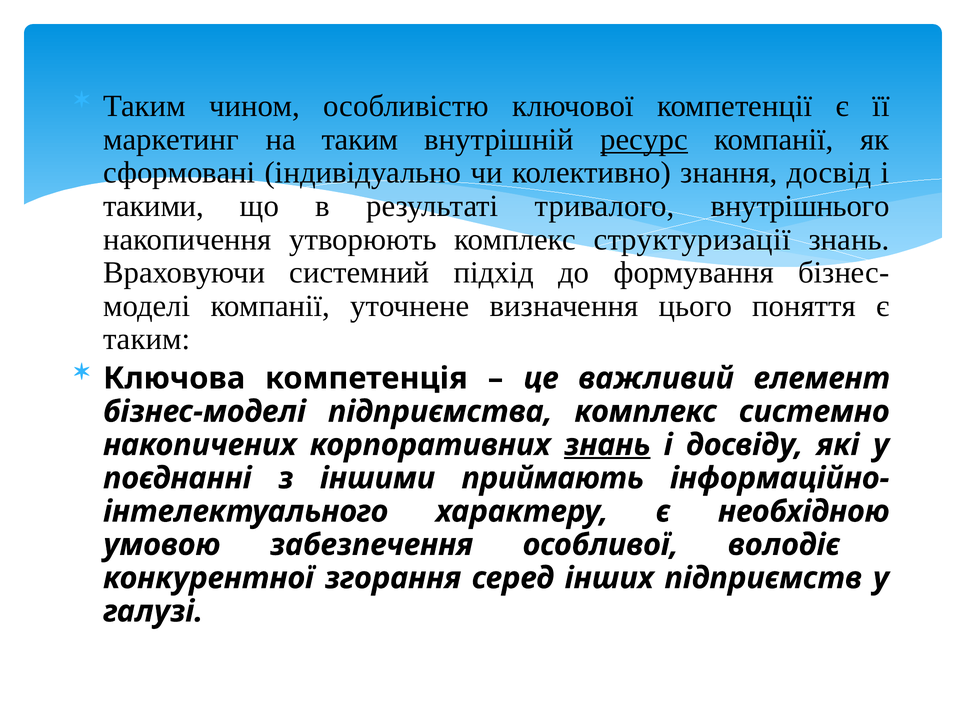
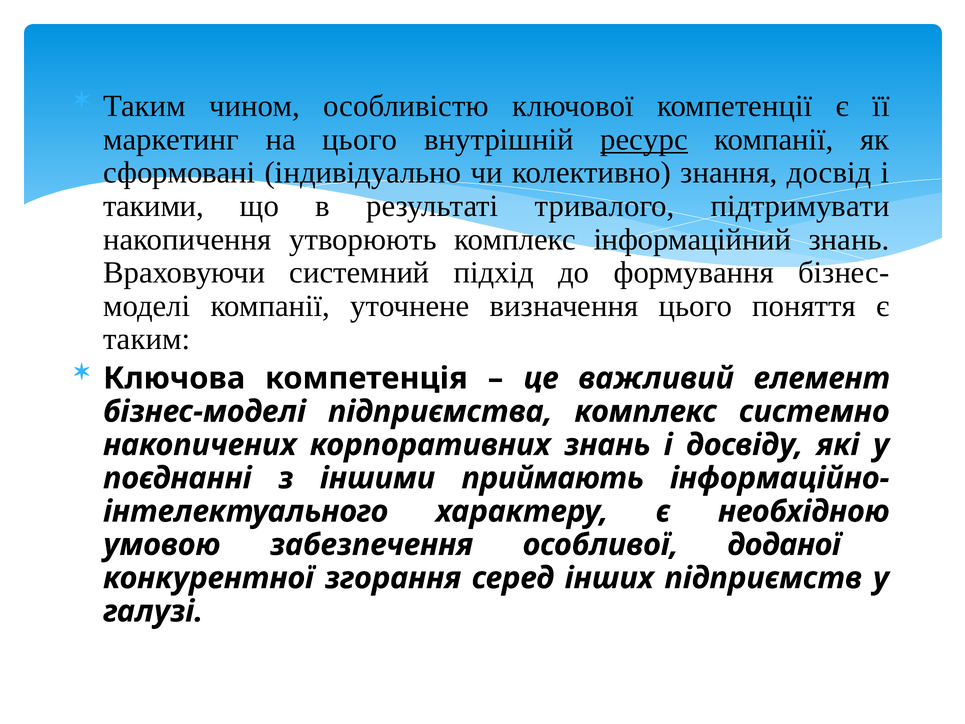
на таким: таким -> цього
внутрішнього: внутрішнього -> підтримувати
структуризації: структуризації -> інформаційний
знань at (607, 445) underline: present -> none
володіє: володіє -> доданої
